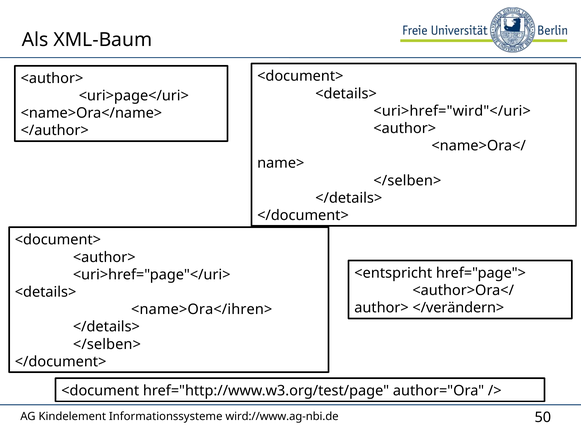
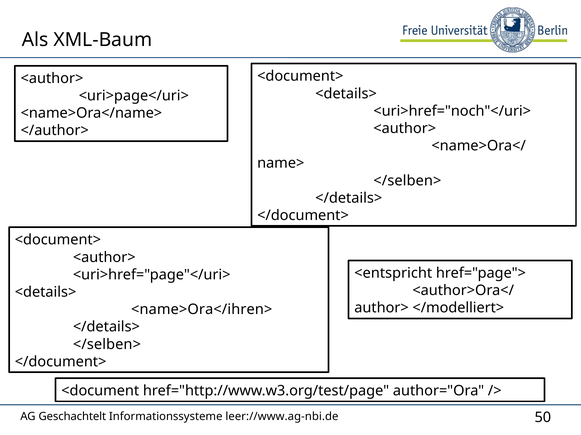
<uri>href="wird"</uri>: <uri>href="wird"</uri> -> <uri>href="noch"</uri>
</verändern>: </verändern> -> </modelliert>
Kindelement: Kindelement -> Geschachtelt
wird://www.ag-nbi.de: wird://www.ag-nbi.de -> leer://www.ag-nbi.de
